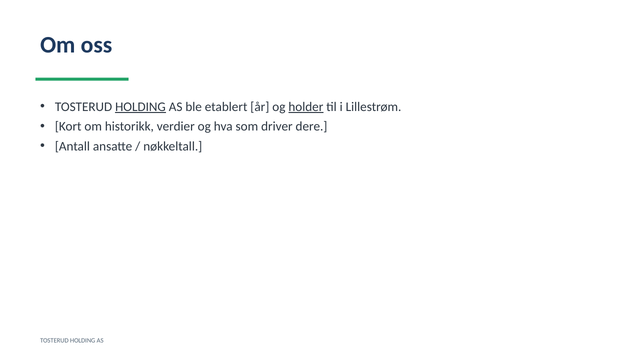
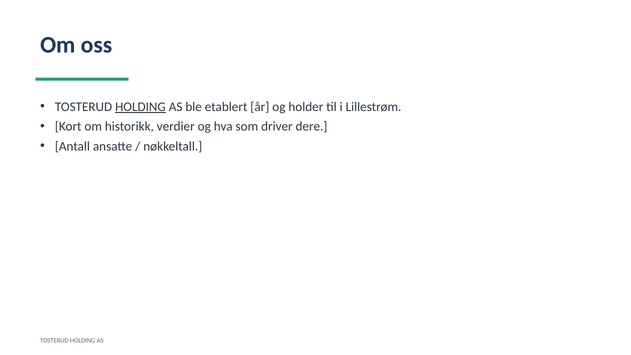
holder underline: present -> none
